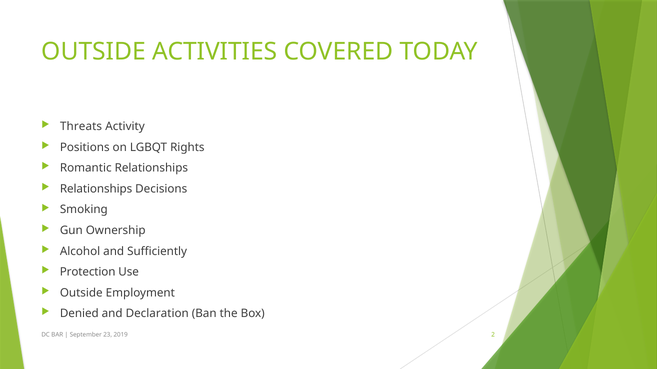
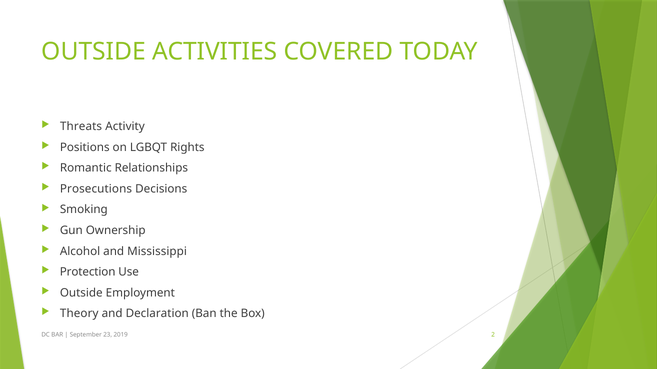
Relationships at (96, 189): Relationships -> Prosecutions
Sufficiently: Sufficiently -> Mississippi
Denied: Denied -> Theory
